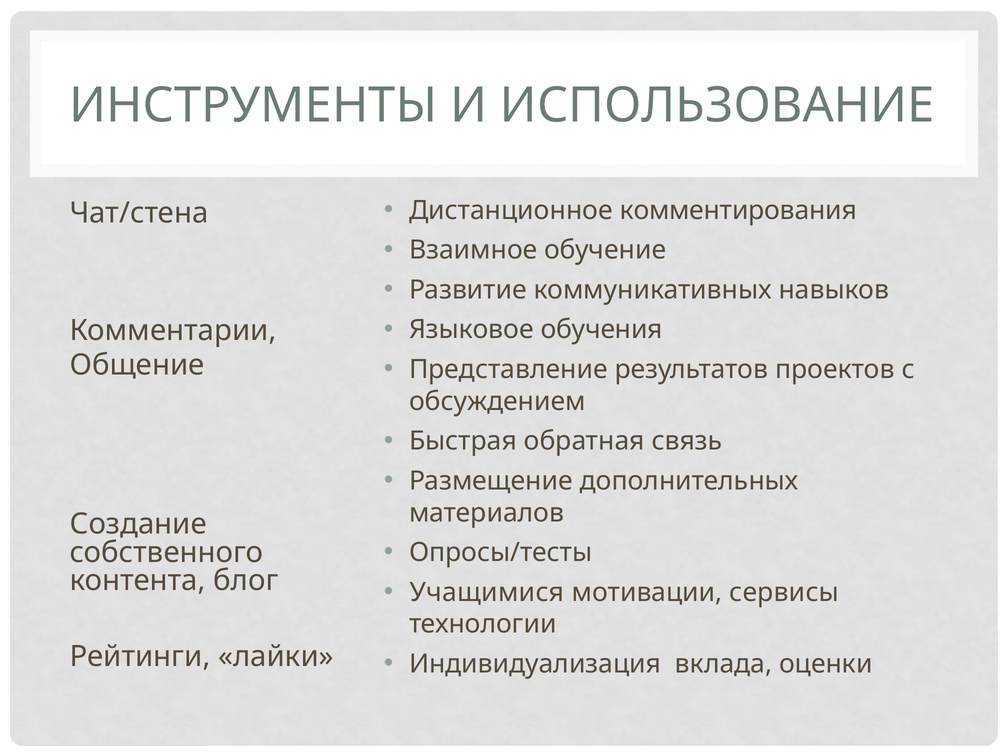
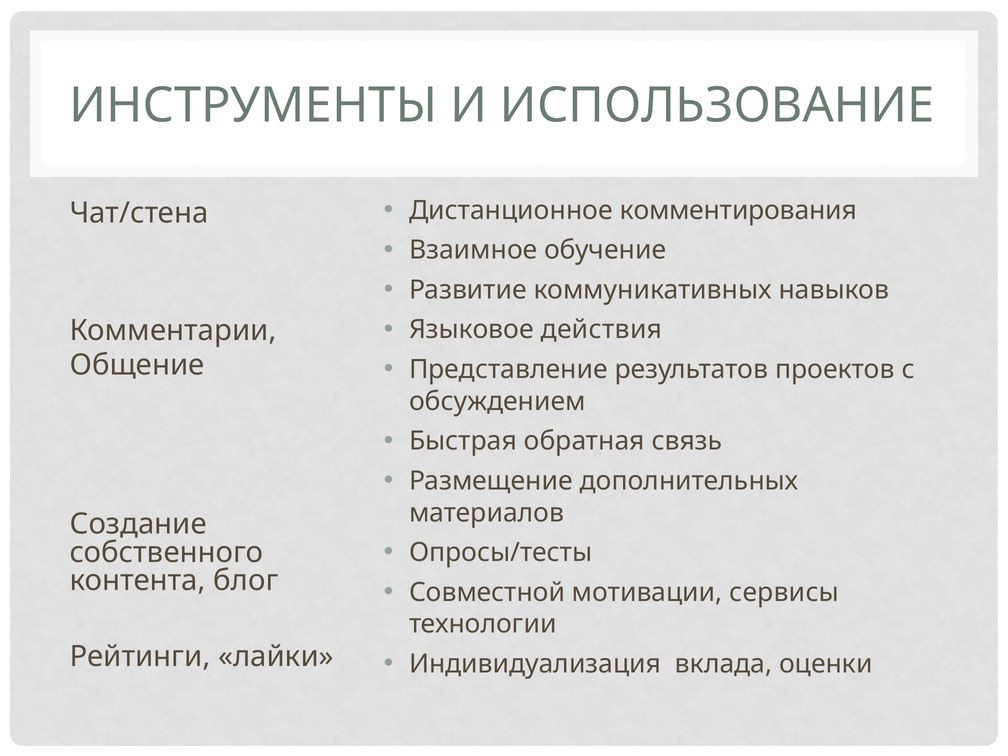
обучения: обучения -> действия
Учащимися: Учащимися -> Совместной
